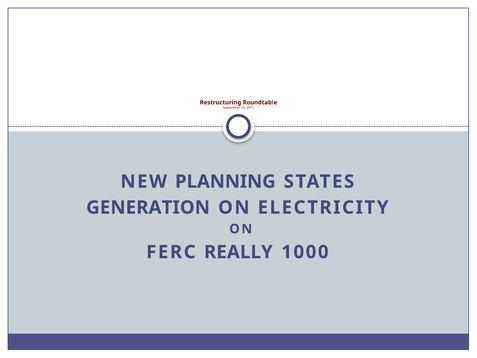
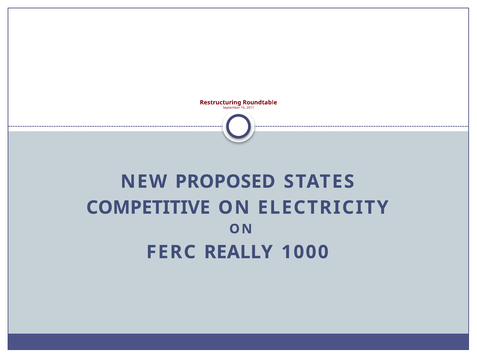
PLANNING: PLANNING -> PROPOSED
GENERATION: GENERATION -> COMPETITIVE
